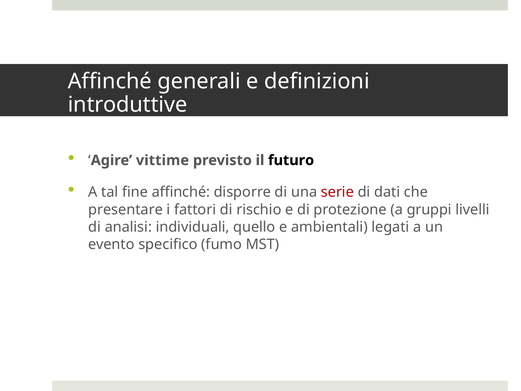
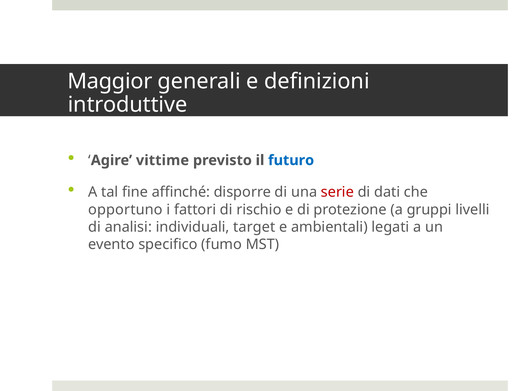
Affinché at (110, 81): Affinché -> Maggior
futuro colour: black -> blue
presentare: presentare -> opportuno
quello: quello -> target
